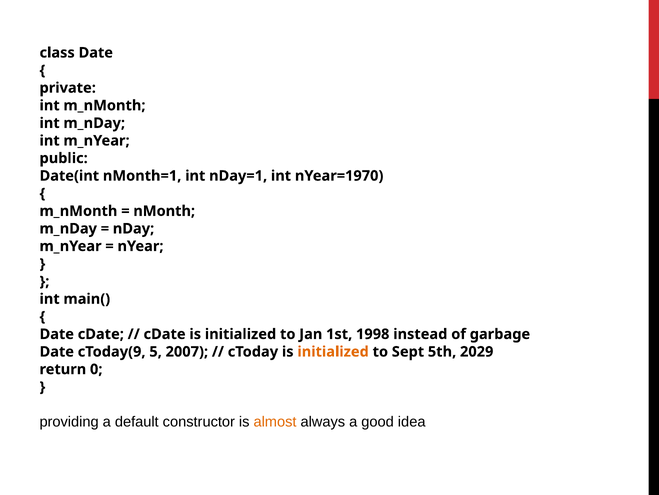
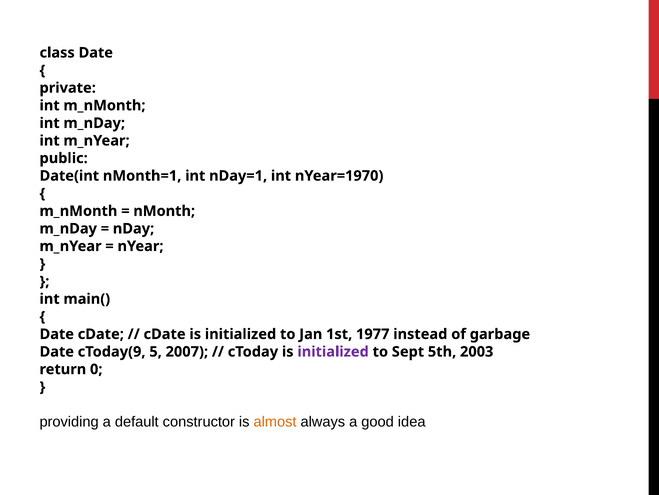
1998: 1998 -> 1977
initialized at (333, 351) colour: orange -> purple
2029: 2029 -> 2003
